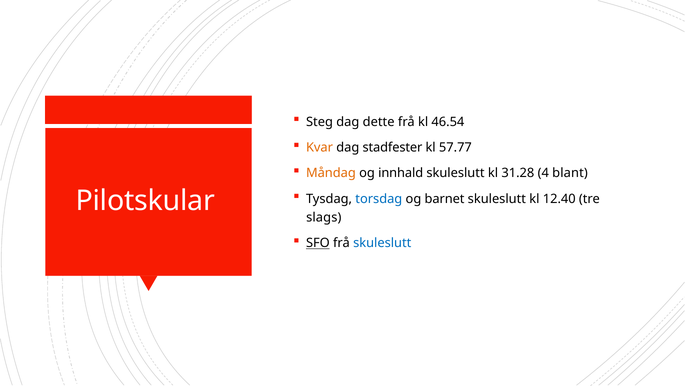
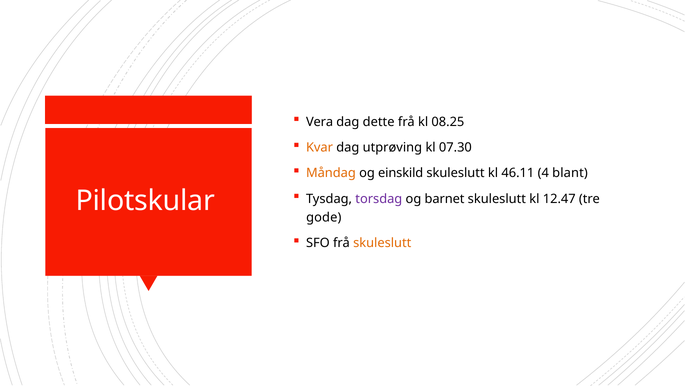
Steg: Steg -> Vera
46.54: 46.54 -> 08.25
stadfester: stadfester -> utprøving
57.77: 57.77 -> 07.30
innhald: innhald -> einskild
31.28: 31.28 -> 46.11
torsdag colour: blue -> purple
12.40: 12.40 -> 12.47
slags: slags -> gode
SFO underline: present -> none
skuleslutt at (382, 243) colour: blue -> orange
